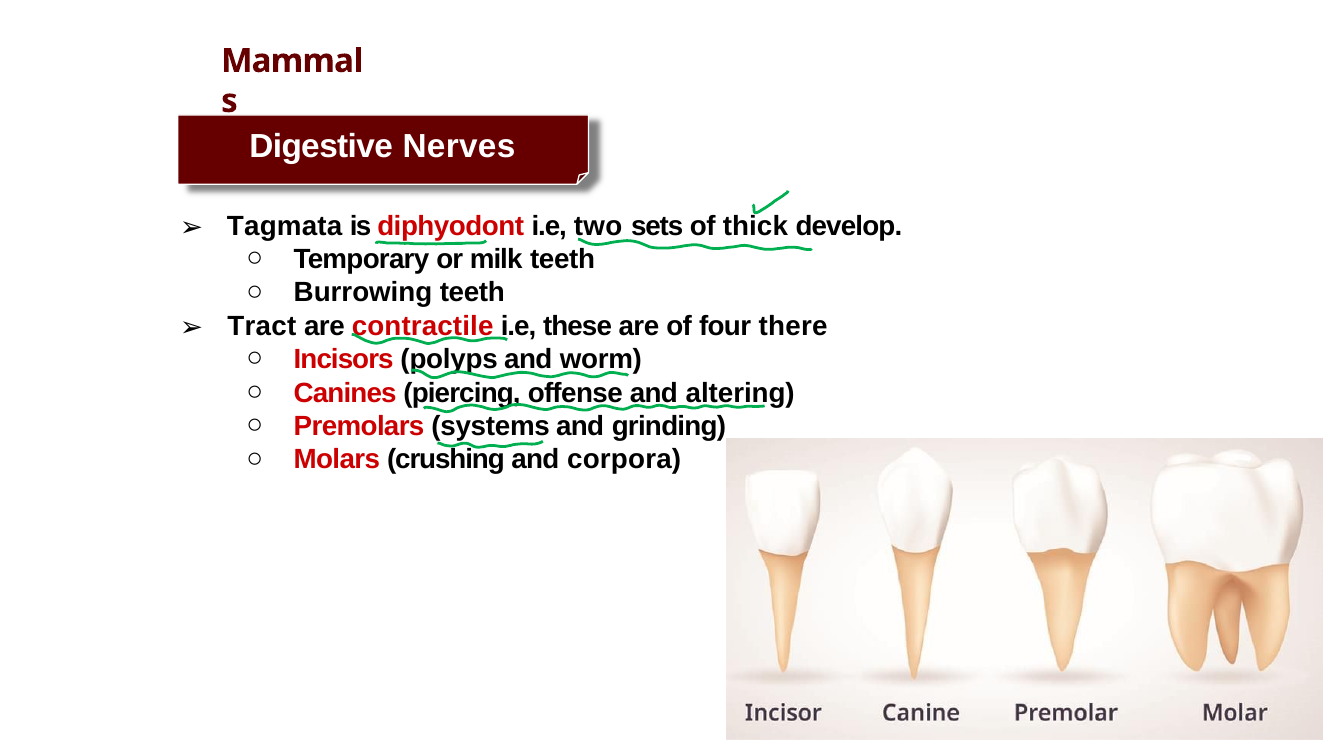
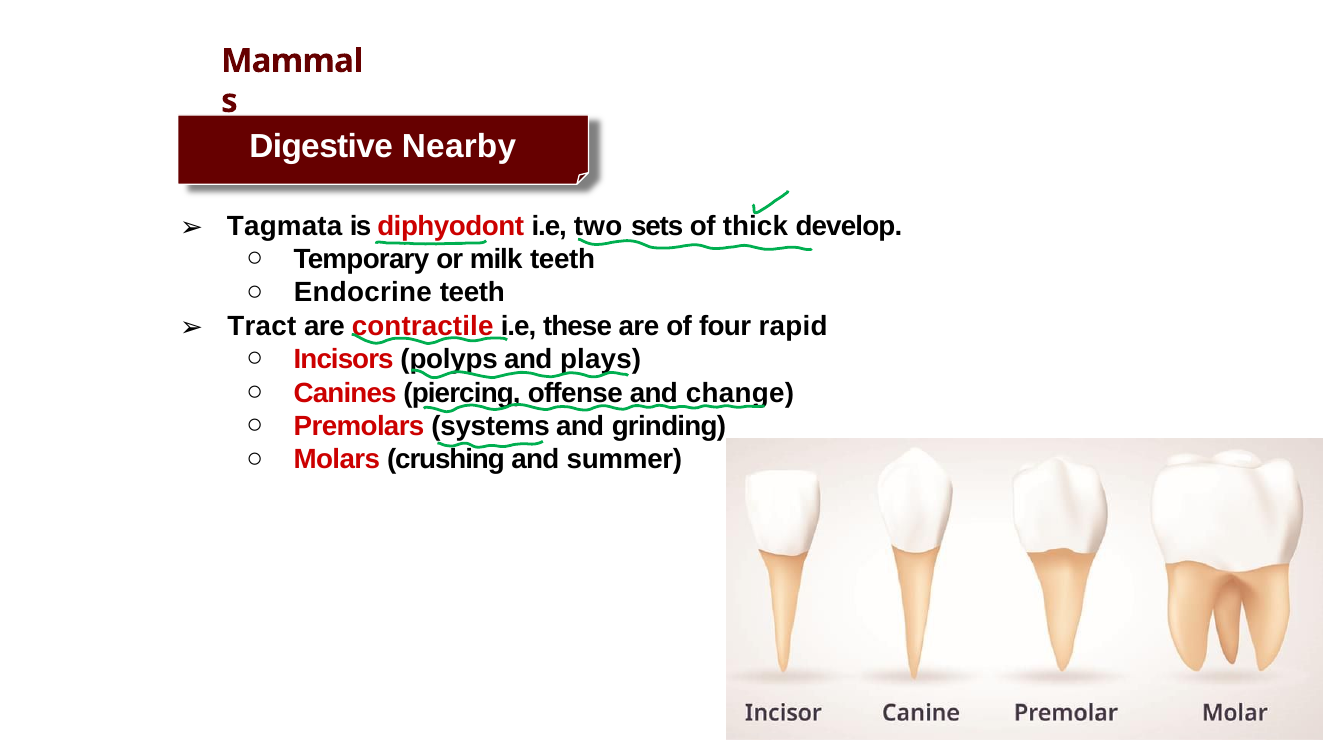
Nerves: Nerves -> Nearby
Burrowing: Burrowing -> Endocrine
there: there -> rapid
worm: worm -> plays
altering: altering -> change
corpora: corpora -> summer
